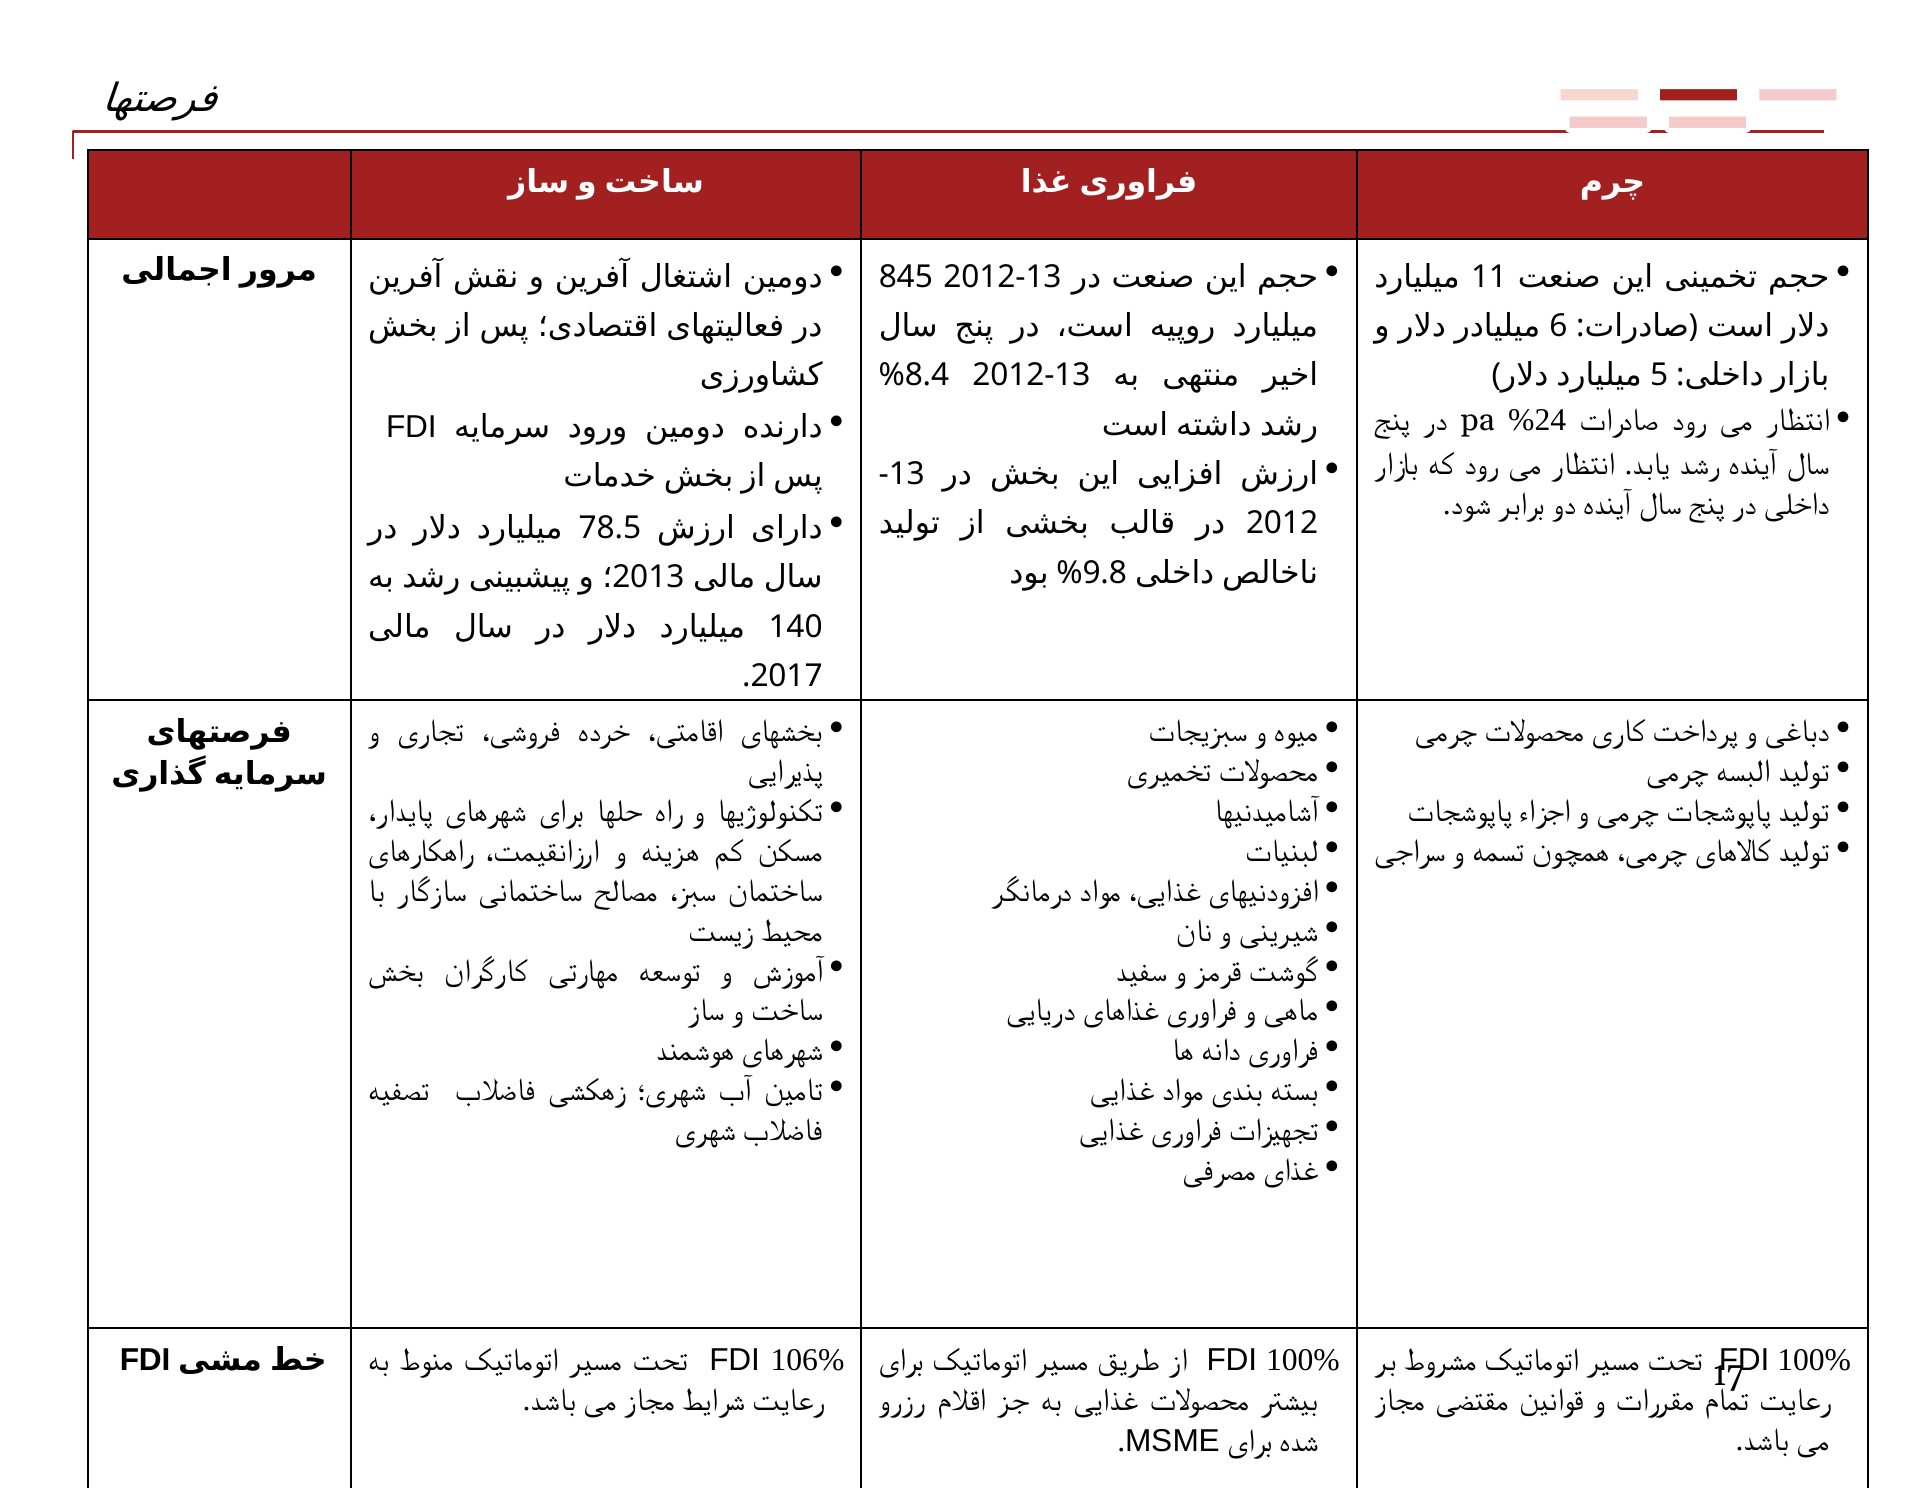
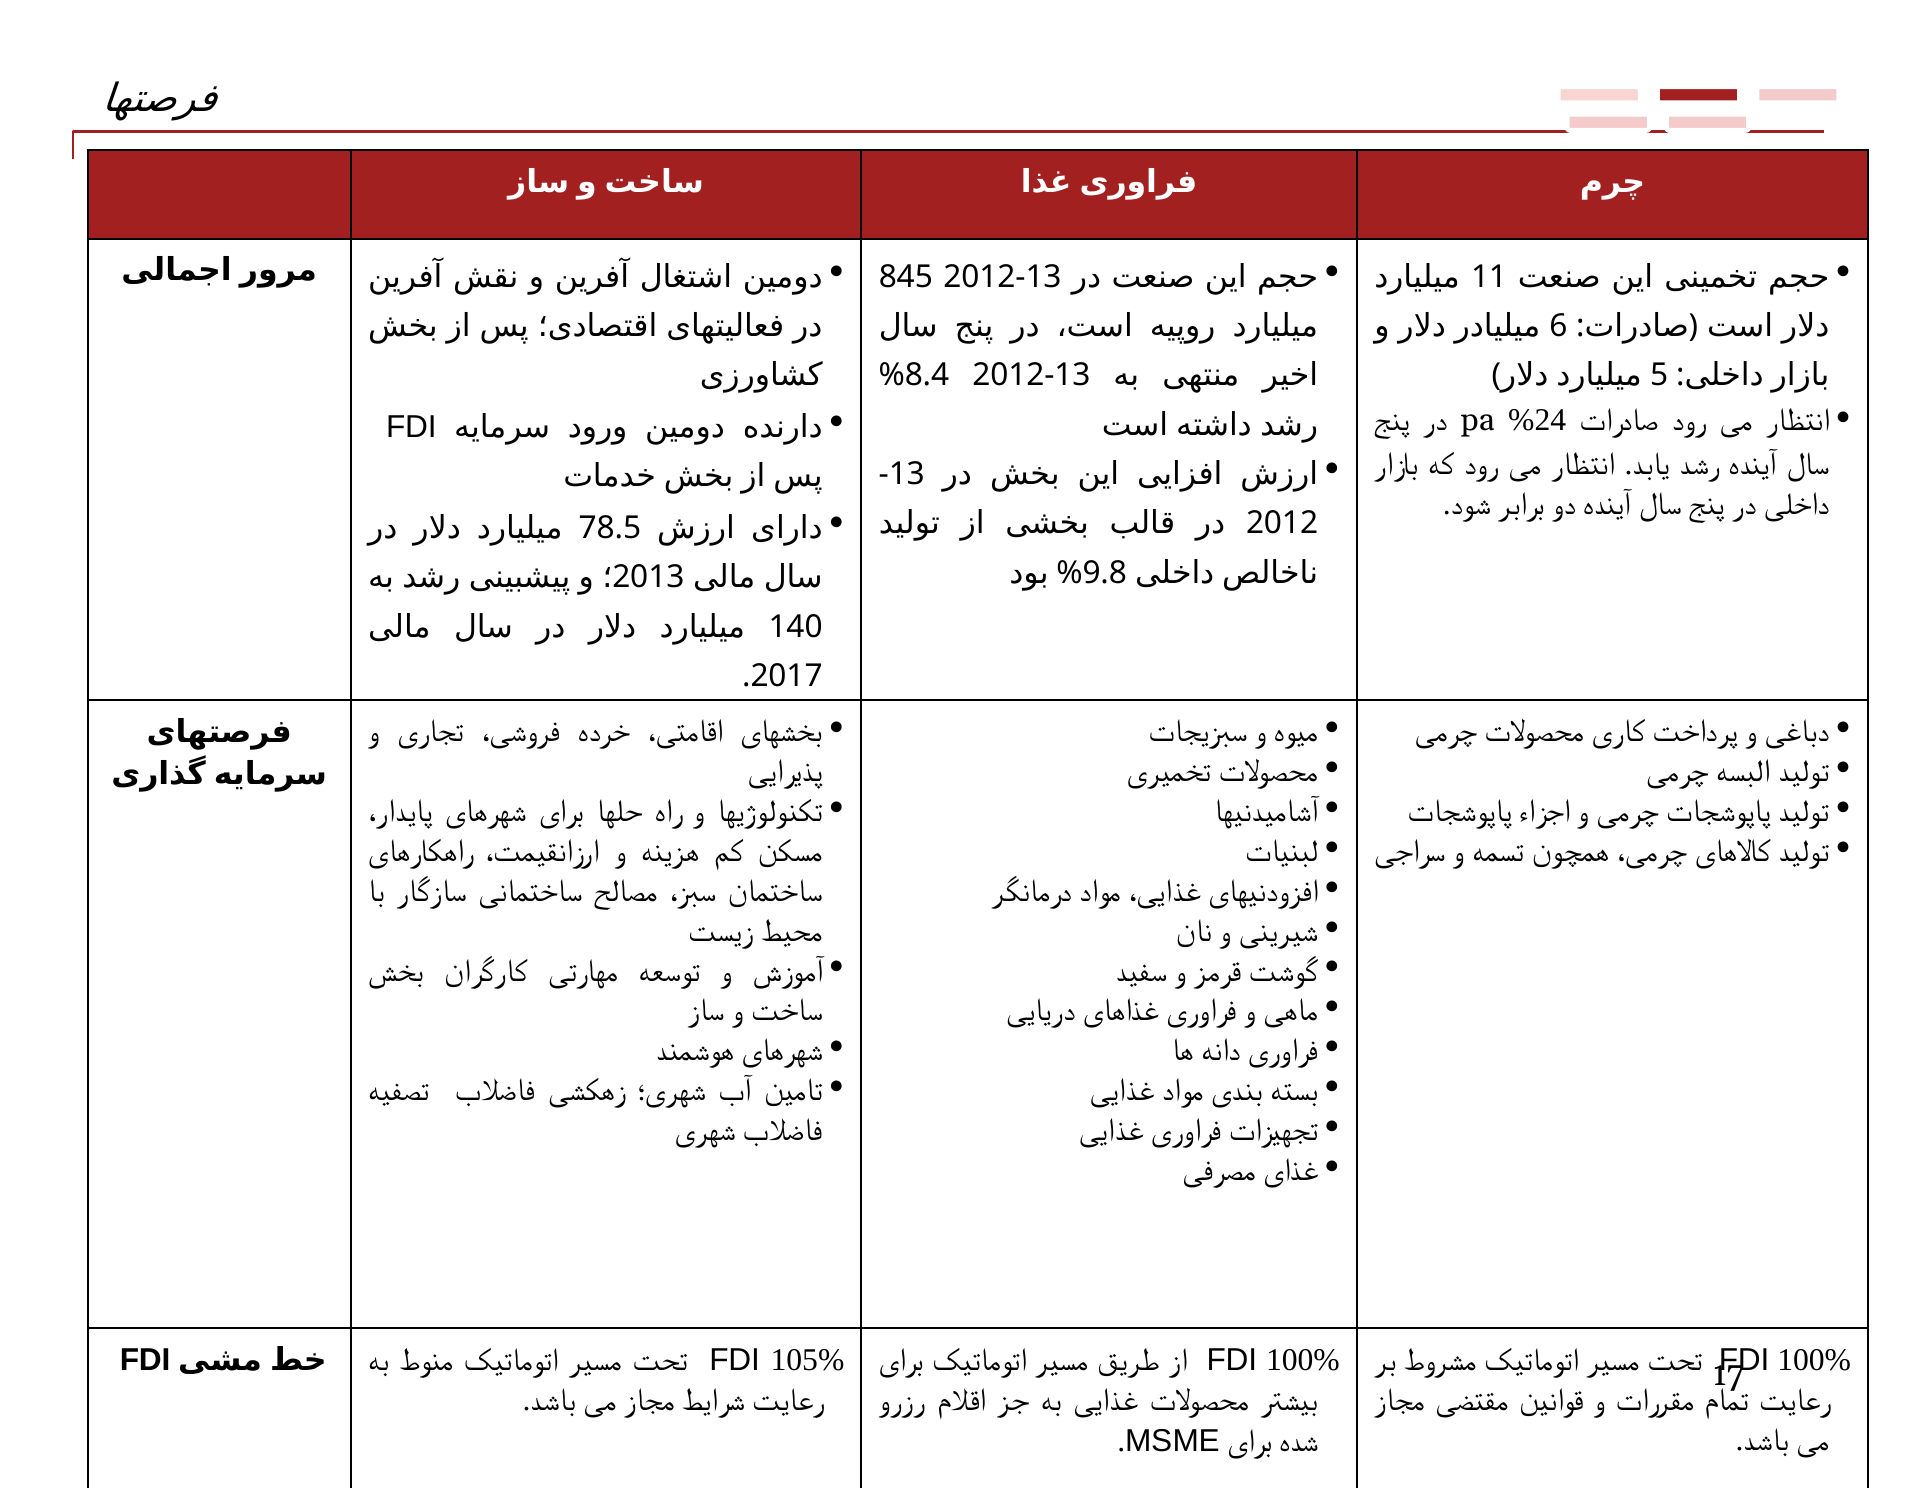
106%: 106% -> 105%
